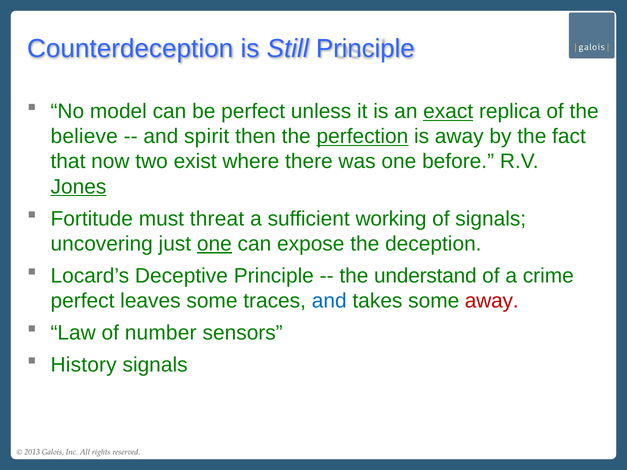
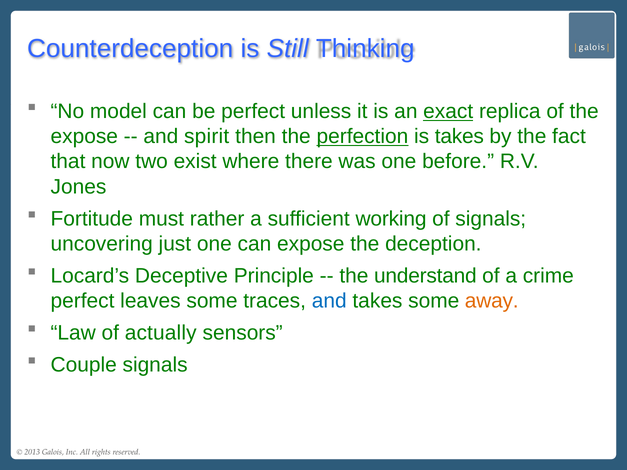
Still Principle: Principle -> Thinking
believe at (84, 137): believe -> expose
is away: away -> takes
Jones underline: present -> none
threat: threat -> rather
one at (214, 244) underline: present -> none
away at (492, 301) colour: red -> orange
number: number -> actually
History: History -> Couple
